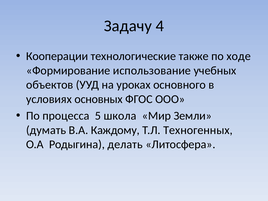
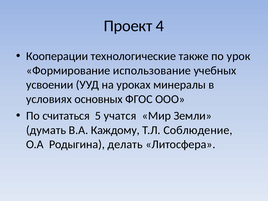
Задачу: Задачу -> Проект
ходе: ходе -> урок
объектов: объектов -> усвоении
основного: основного -> минералы
процесса: процесса -> считаться
школа: школа -> учатся
Техногенных: Техногенных -> Соблюдение
